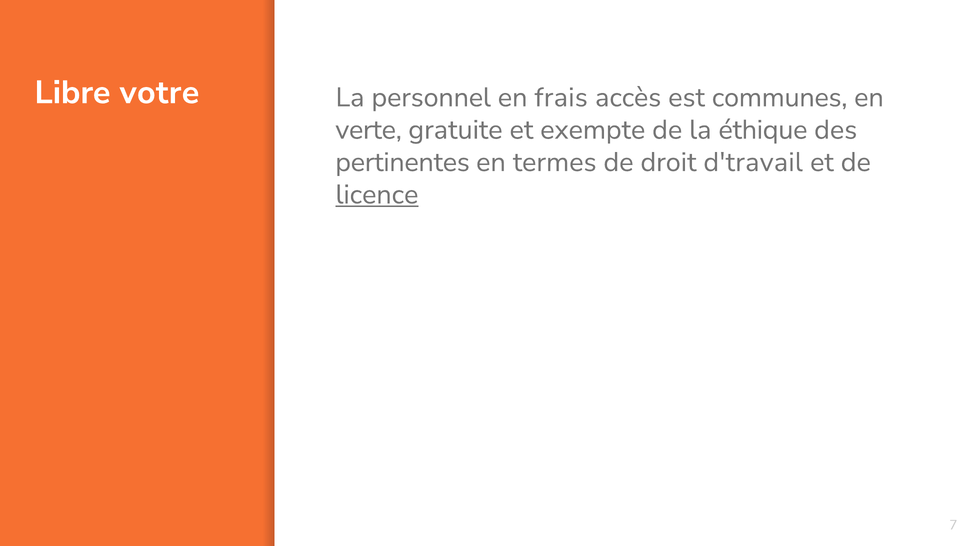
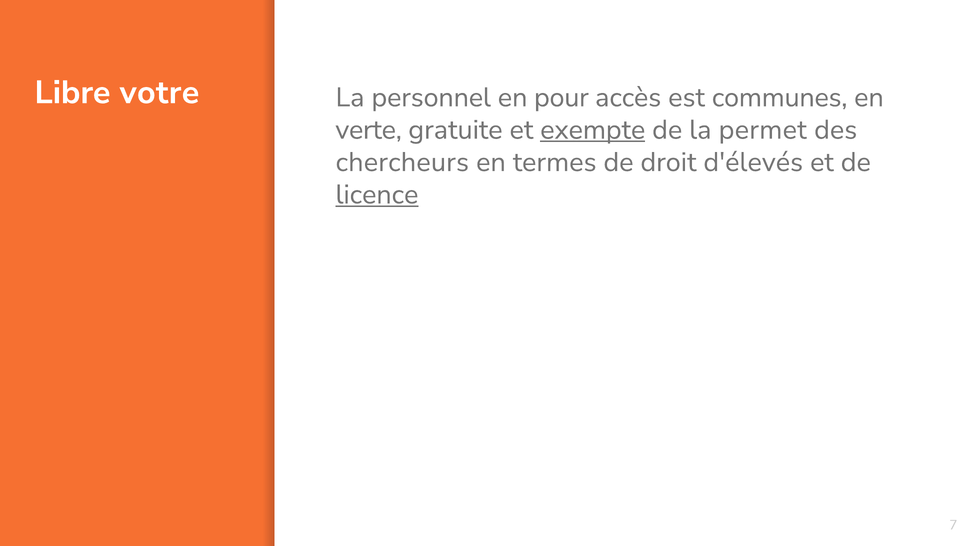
frais: frais -> pour
exempte underline: none -> present
éthique: éthique -> permet
pertinentes: pertinentes -> chercheurs
d'travail: d'travail -> d'élevés
